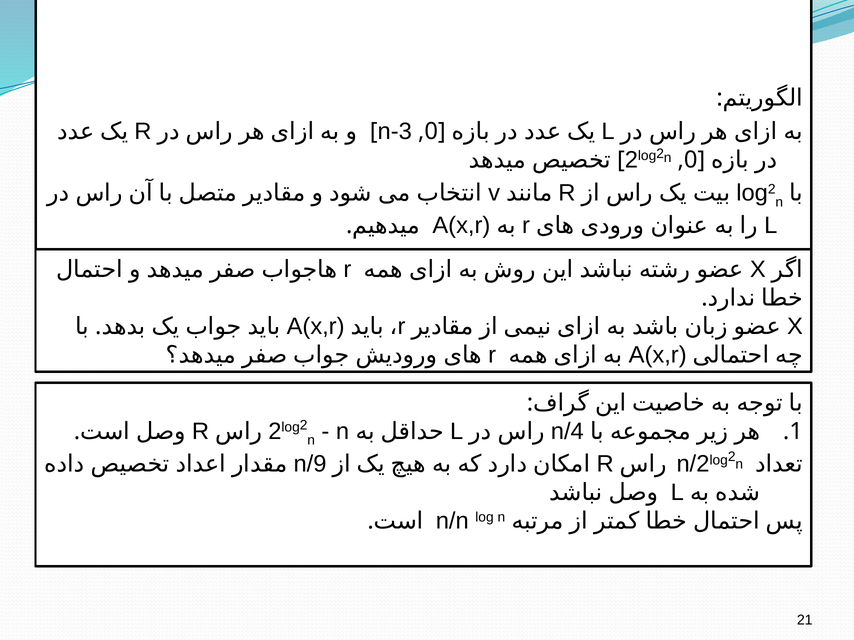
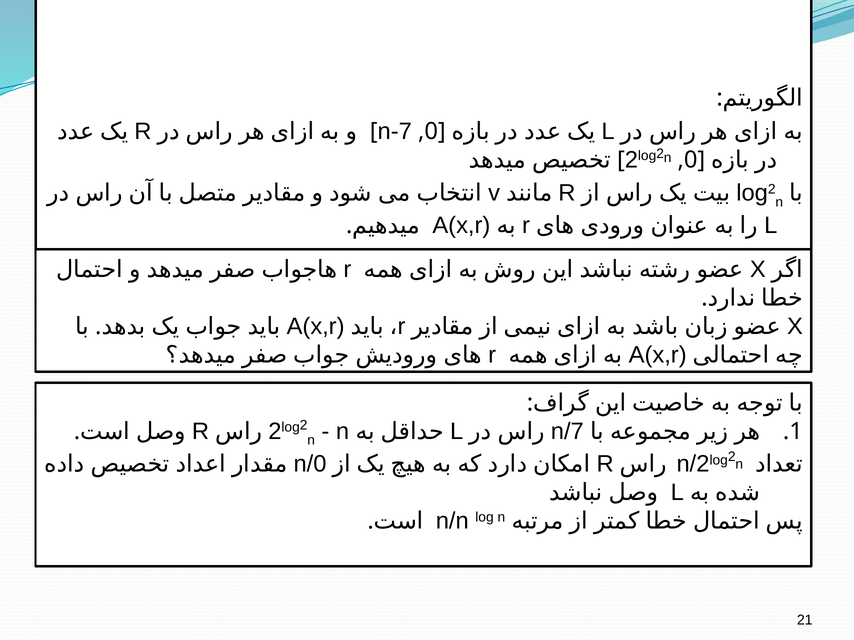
n-3: n-3 -> n-7
n/4: n/4 -> n/7
n/9: n/9 -> n/0
